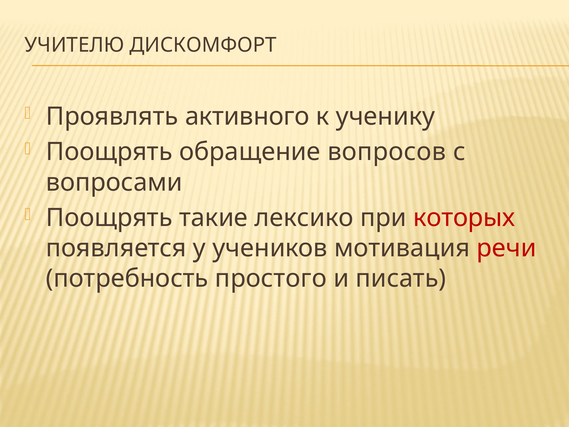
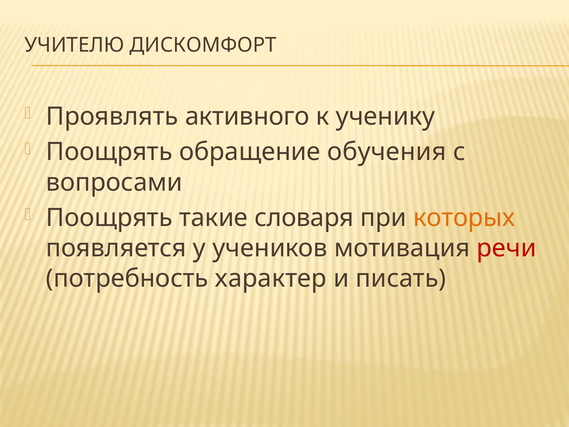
вопросов: вопросов -> обучения
лексико: лексико -> словаря
которых colour: red -> orange
простого: простого -> характер
